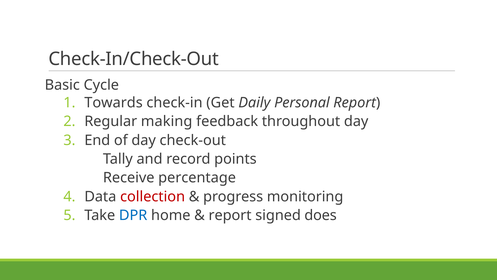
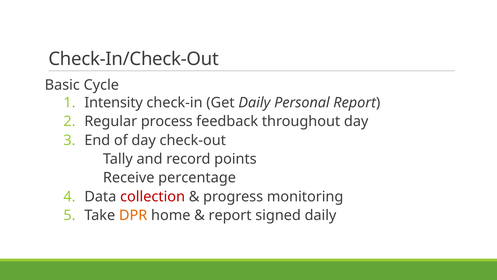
Towards: Towards -> Intensity
making: making -> process
DPR colour: blue -> orange
signed does: does -> daily
